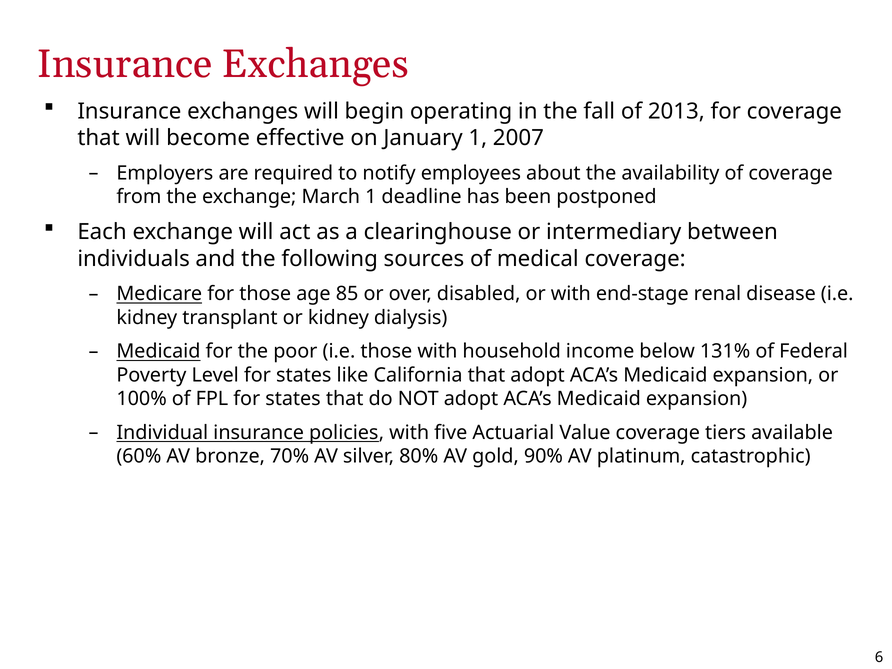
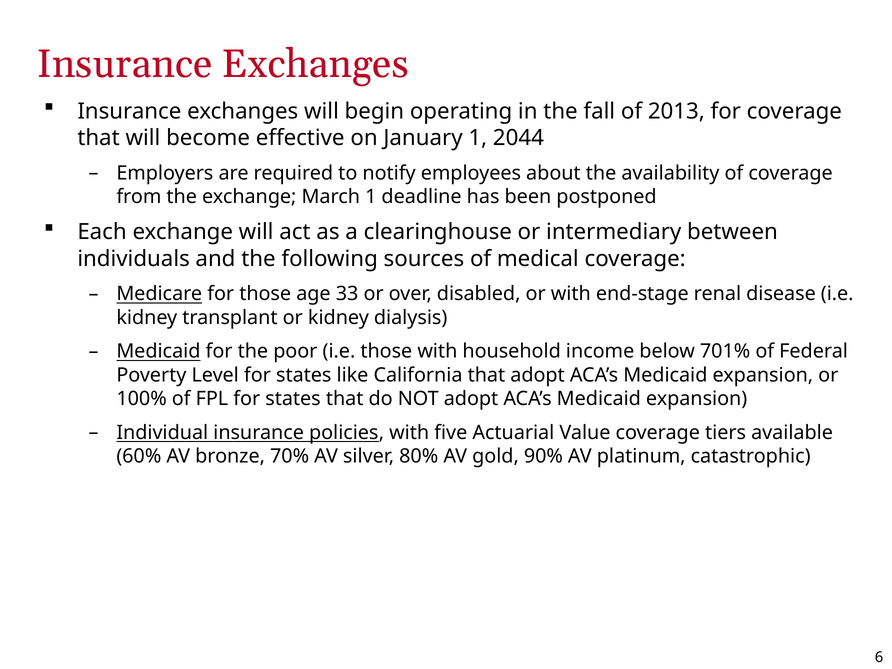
2007: 2007 -> 2044
85: 85 -> 33
131%: 131% -> 701%
